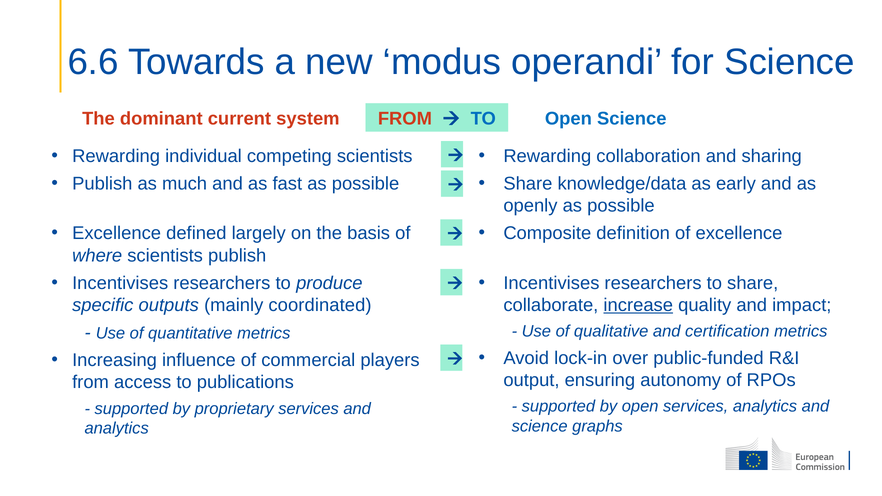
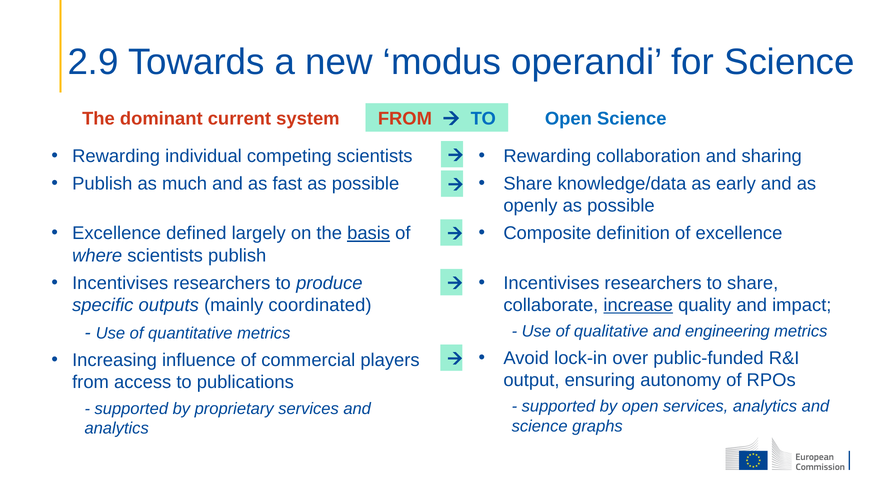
6.6: 6.6 -> 2.9
basis underline: none -> present
certification: certification -> engineering
